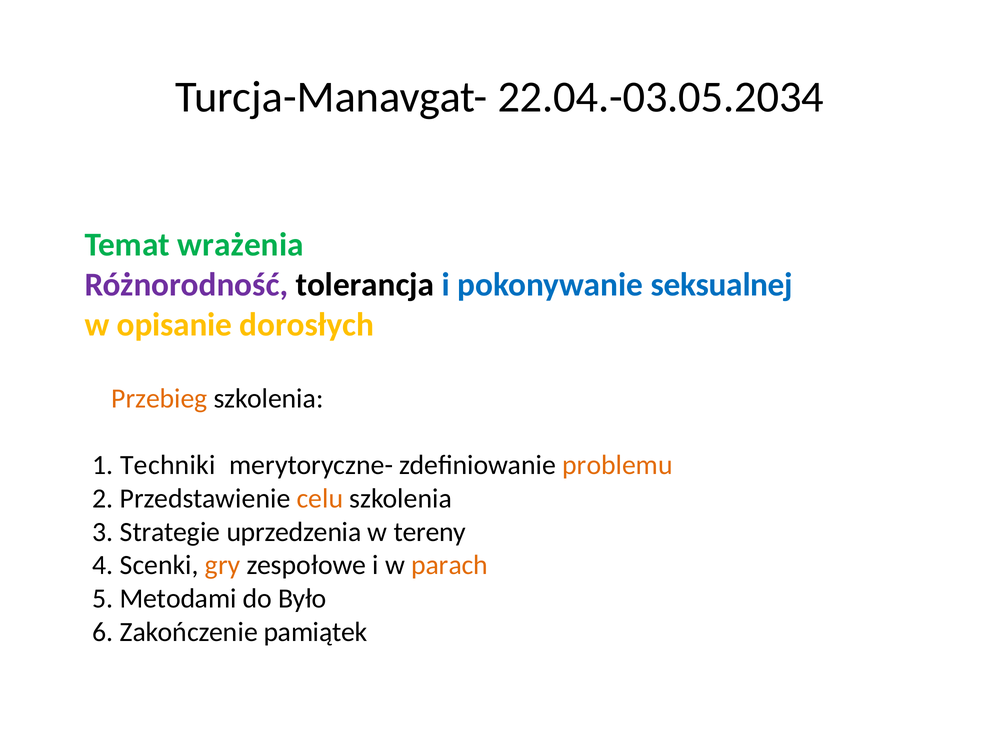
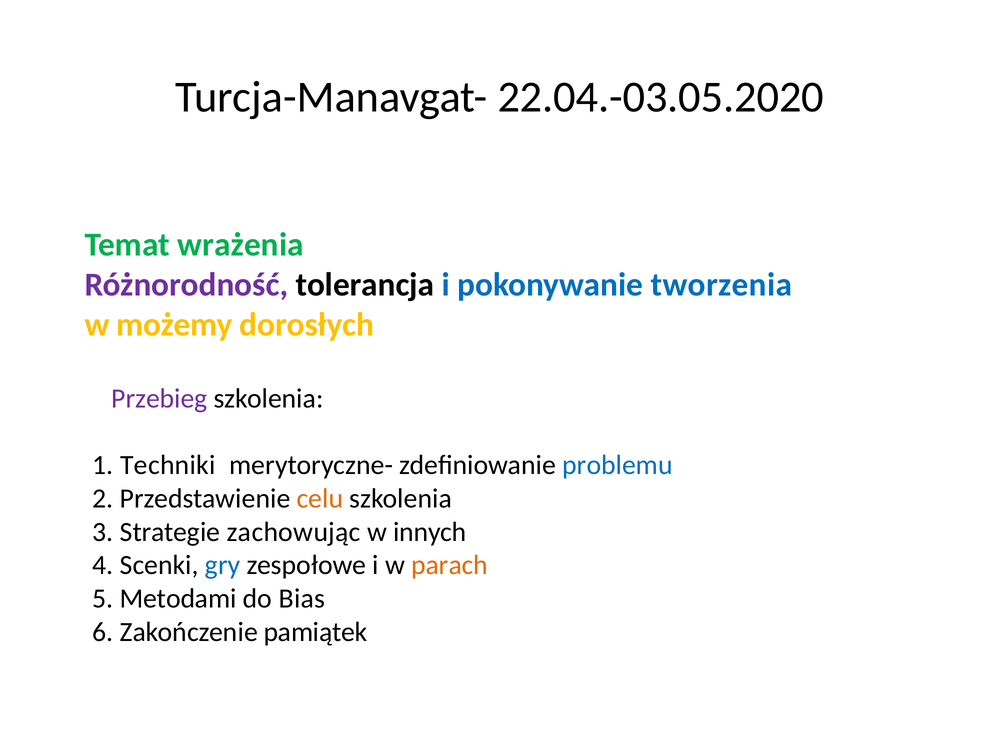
22.04.-03.05.2034: 22.04.-03.05.2034 -> 22.04.-03.05.2020
seksualnej: seksualnej -> tworzenia
opisanie: opisanie -> możemy
Przebieg colour: orange -> purple
problemu colour: orange -> blue
uprzedzenia: uprzedzenia -> zachowując
tereny: tereny -> innych
gry colour: orange -> blue
Było: Było -> Bias
